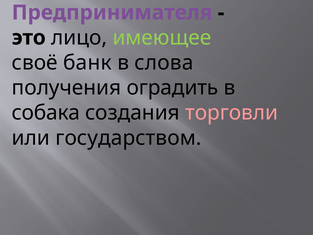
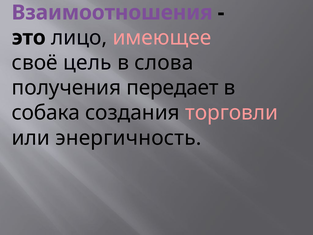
Предпринимателя: Предпринимателя -> Взаимоотношения
имеющее colour: light green -> pink
банк: банк -> цель
оградить: оградить -> передает
государством: государством -> энергичность
